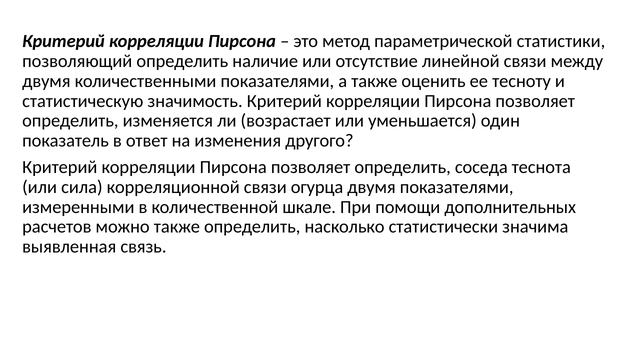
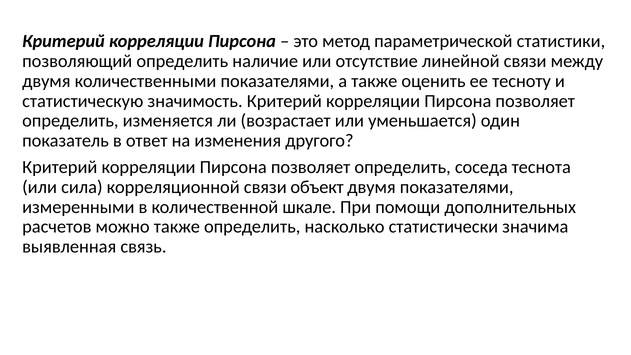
огурца: огурца -> объект
